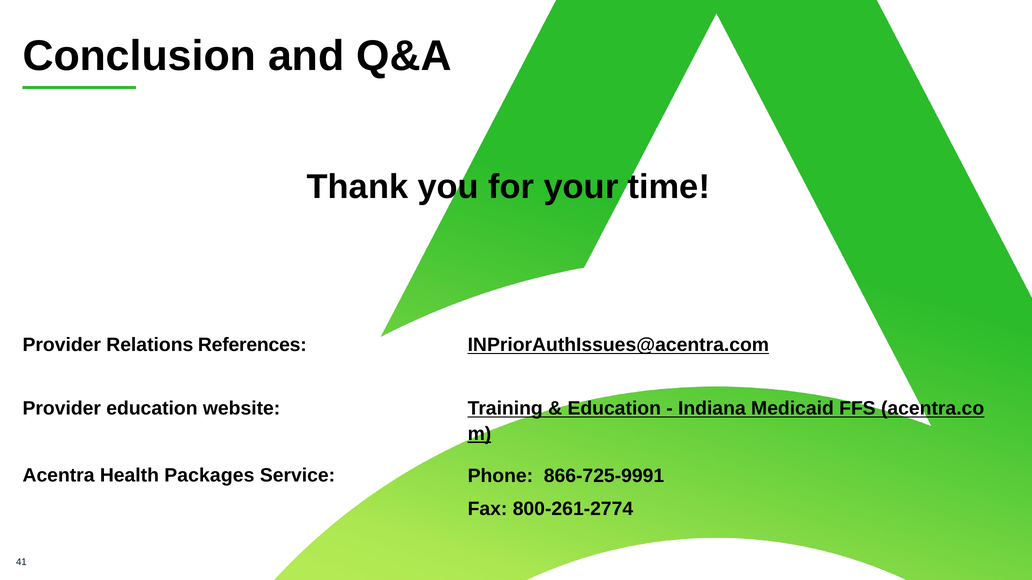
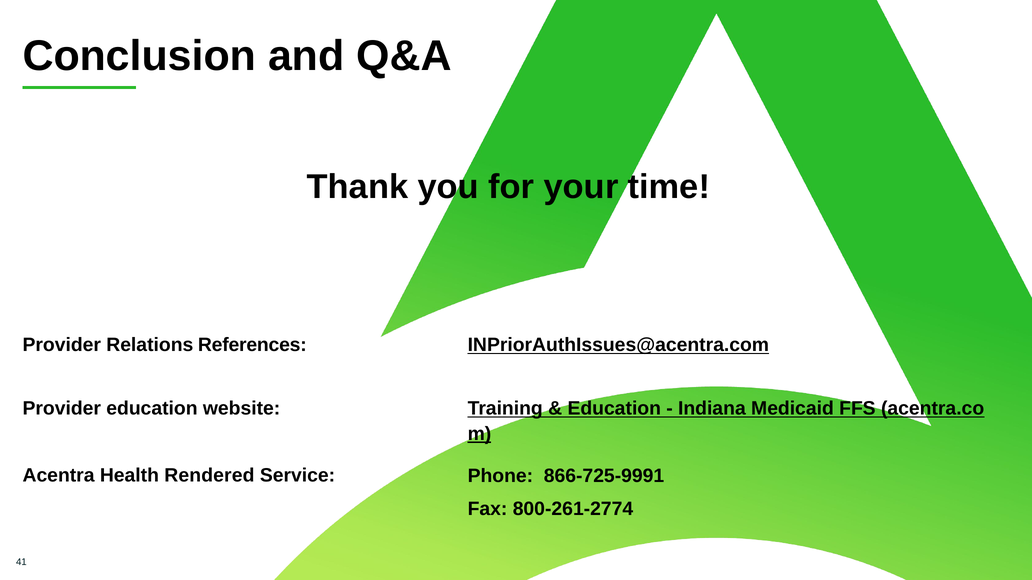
Packages: Packages -> Rendered
